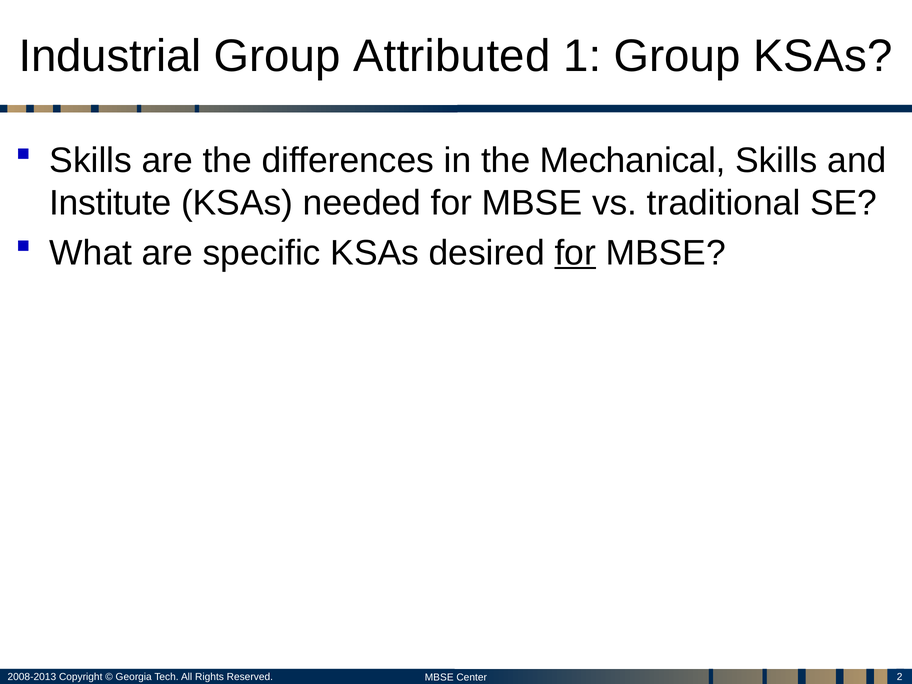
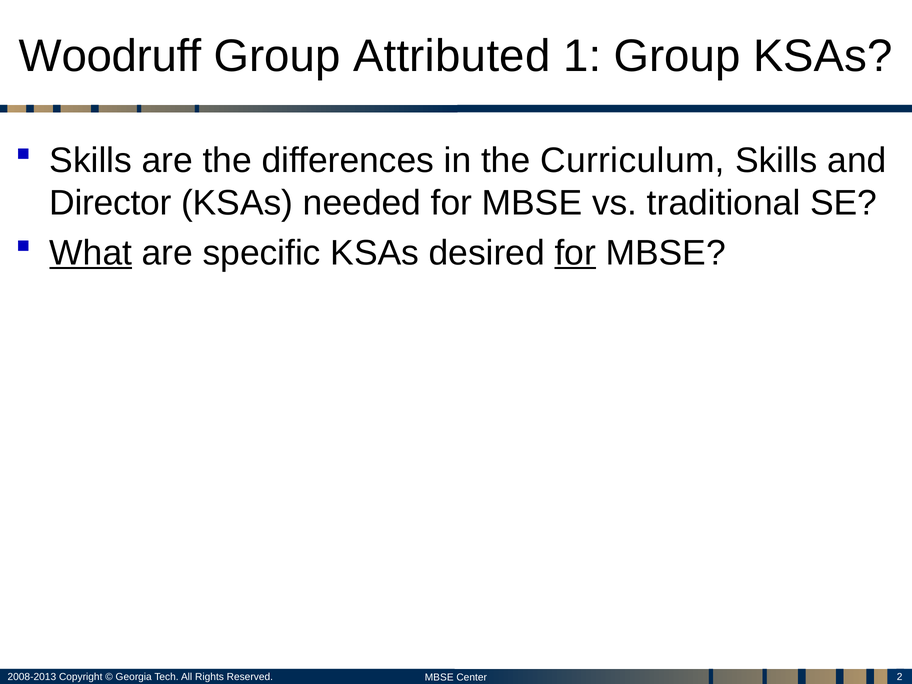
Industrial: Industrial -> Woodruff
Mechanical: Mechanical -> Curriculum
Institute: Institute -> Director
What underline: none -> present
